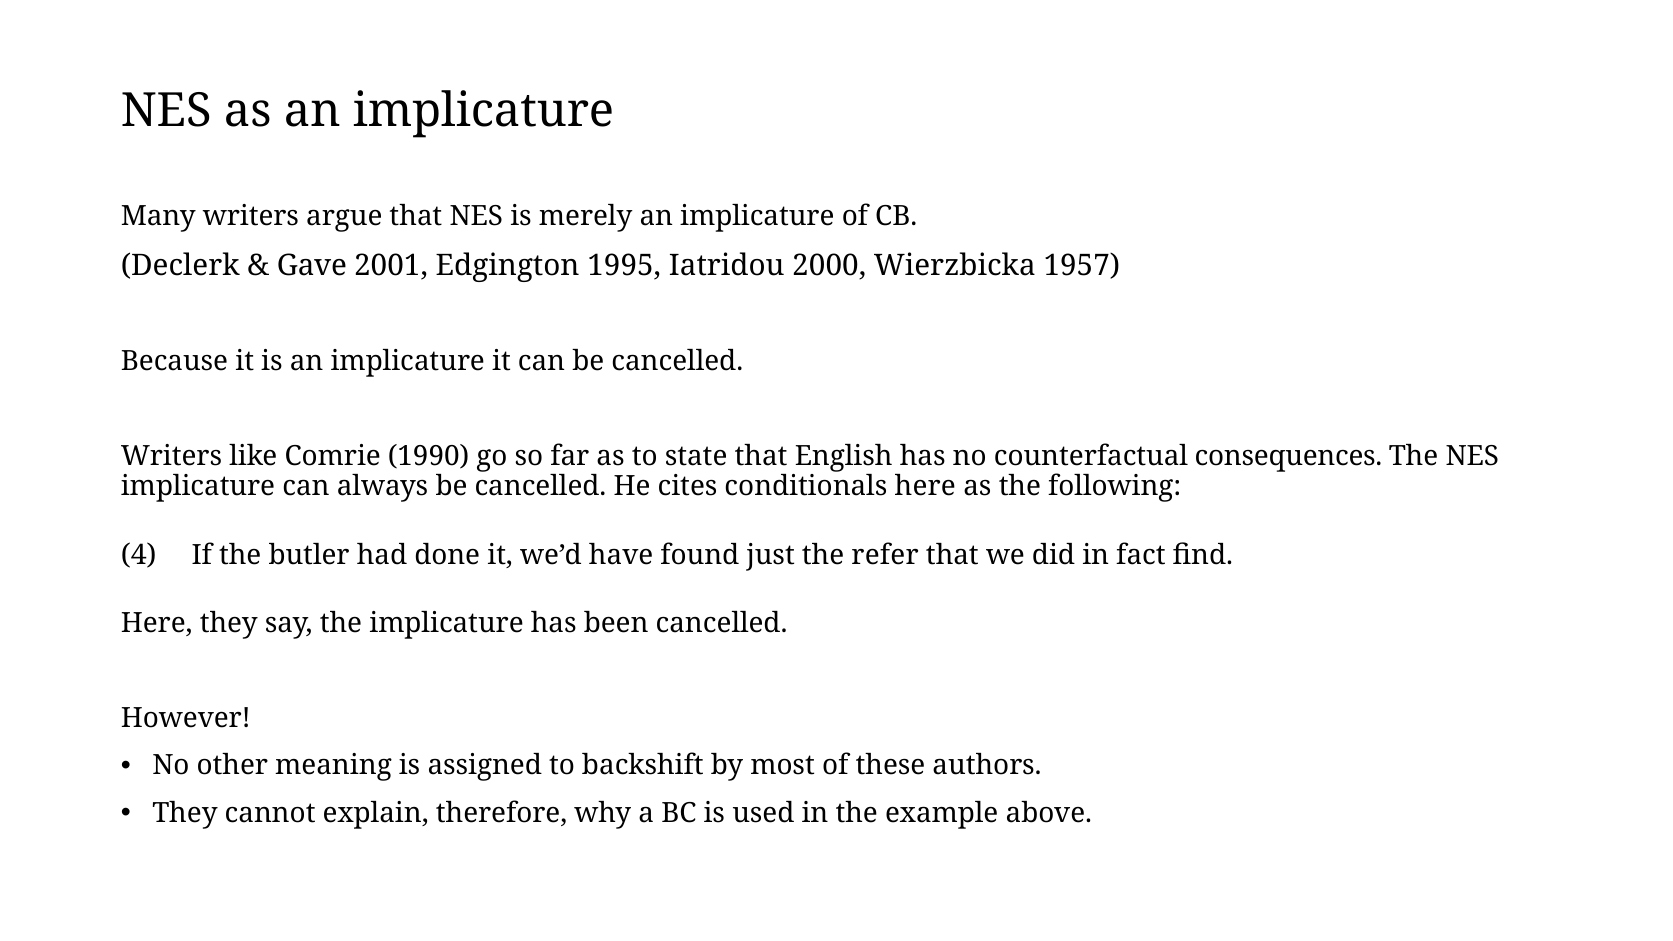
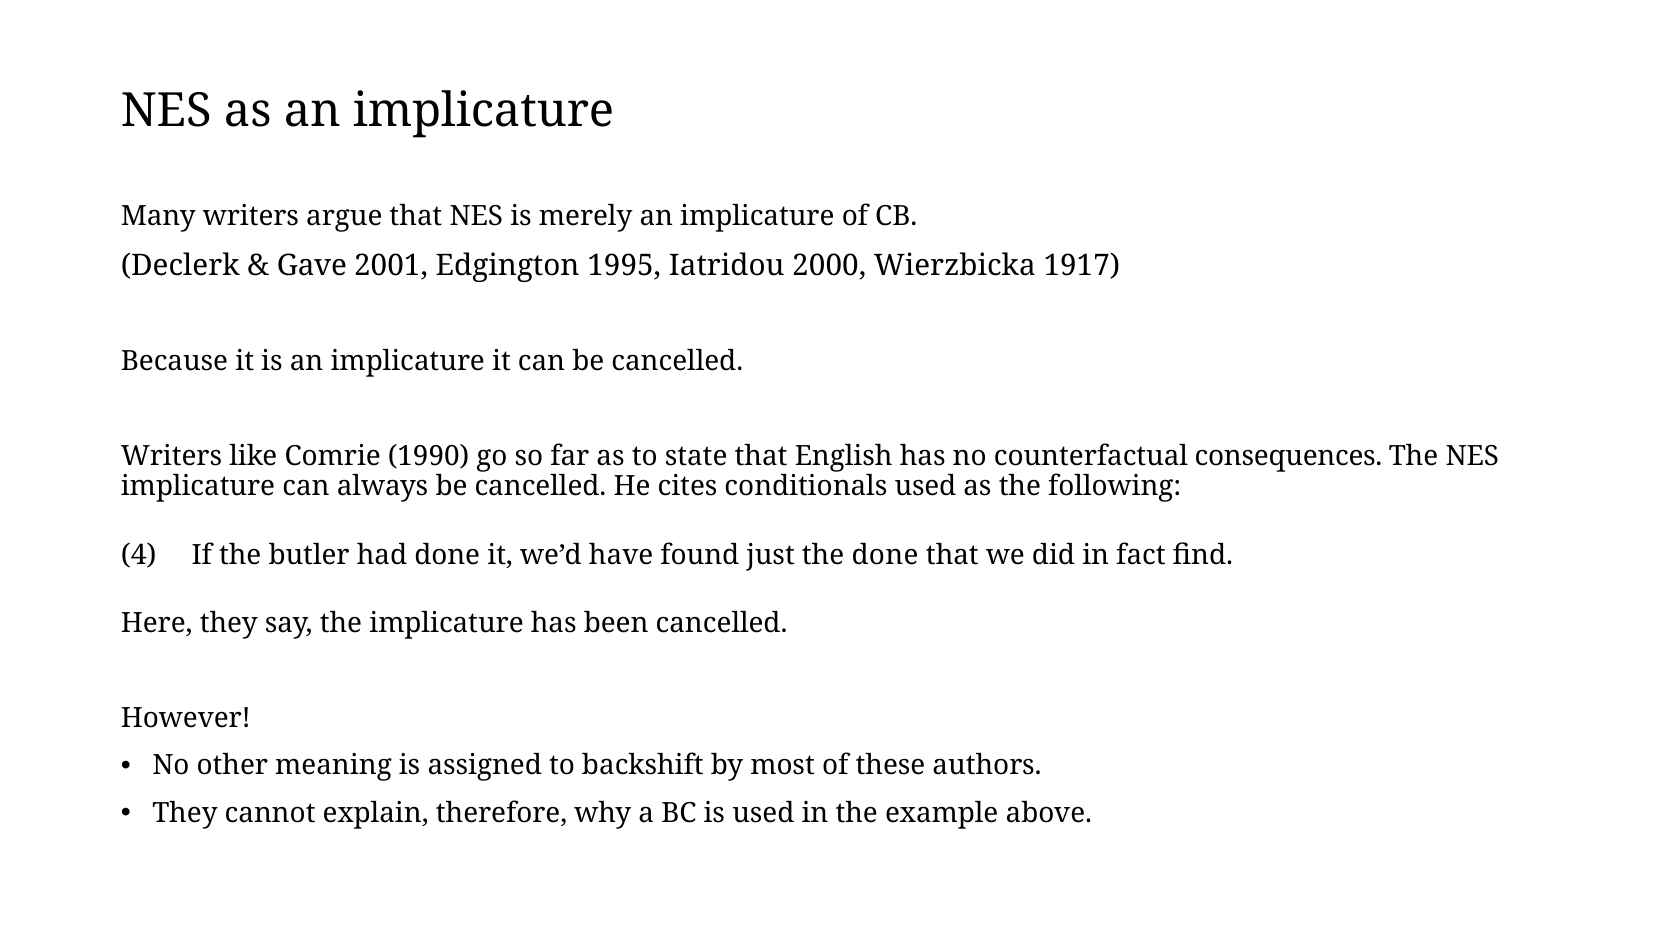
1957: 1957 -> 1917
conditionals here: here -> used
the refer: refer -> done
